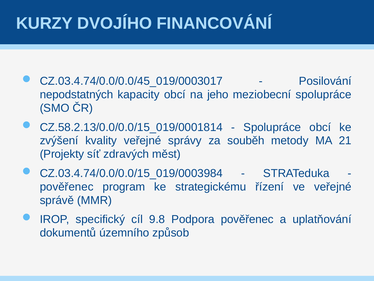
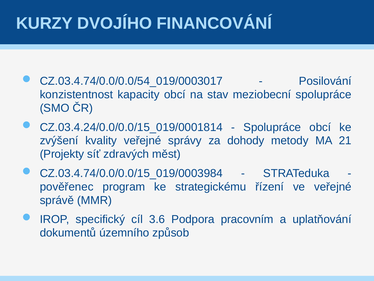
CZ.03.4.74/0.0/0.0/45_019/0003017: CZ.03.4.74/0.0/0.0/45_019/0003017 -> CZ.03.4.74/0.0/0.0/54_019/0003017
nepodstatných: nepodstatných -> konzistentnost
jeho: jeho -> stav
CZ.58.2.13/0.0/0.0/15_019/0001814: CZ.58.2.13/0.0/0.0/15_019/0001814 -> CZ.03.4.24/0.0/0.0/15_019/0001814
souběh: souběh -> dohody
9.8: 9.8 -> 3.6
Podpora pověřenec: pověřenec -> pracovním
